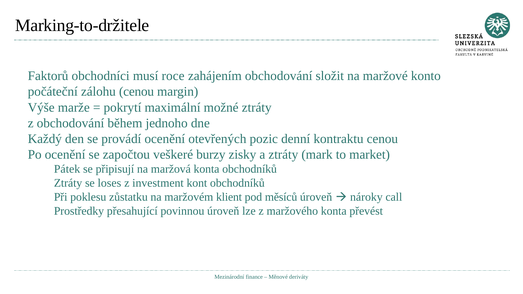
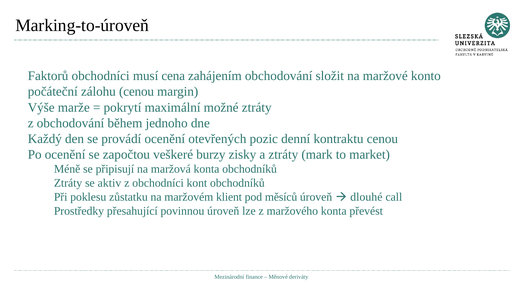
Marking-to-držitele: Marking-to-držitele -> Marking-to-úroveň
roce: roce -> cena
Pátek: Pátek -> Méně
loses: loses -> aktiv
z investment: investment -> obchodníci
nároky: nároky -> dlouhé
